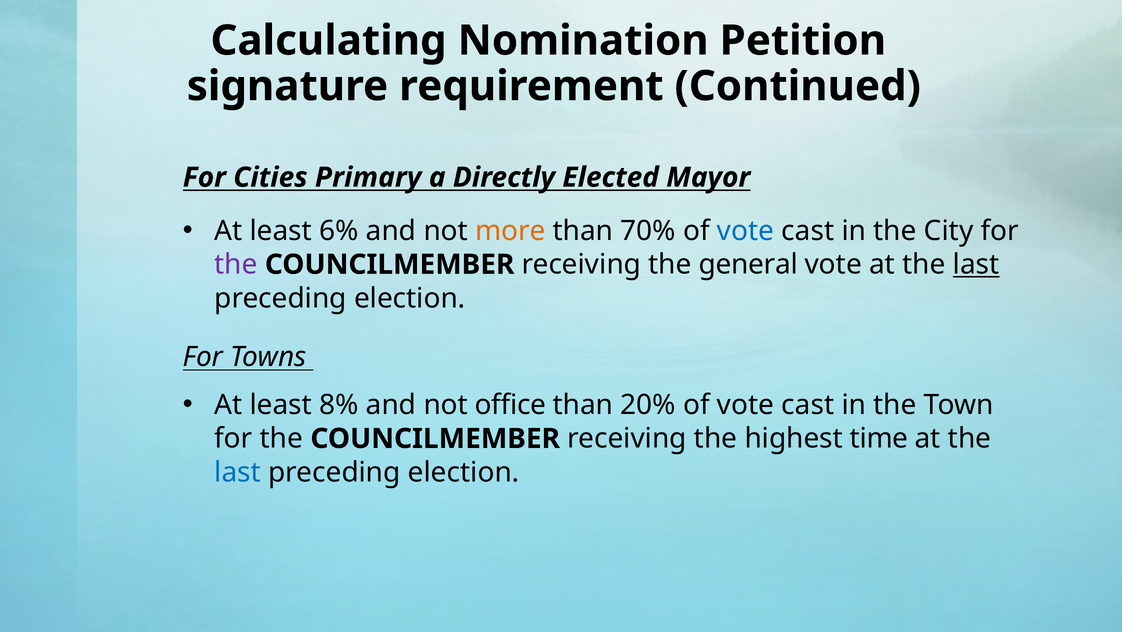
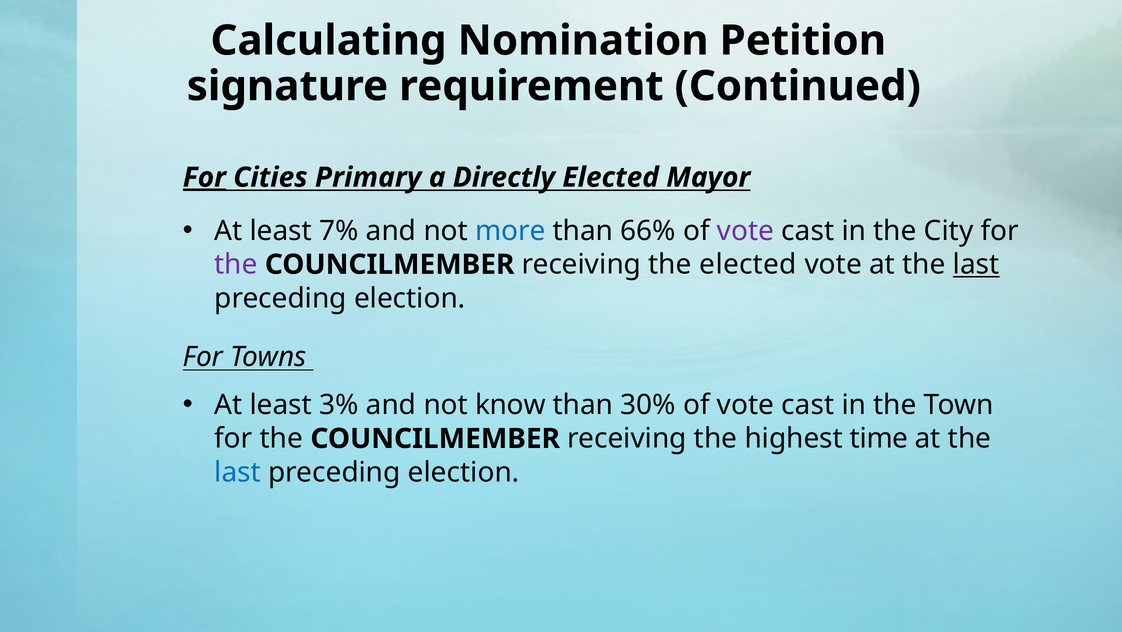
For at (204, 177) underline: none -> present
6%: 6% -> 7%
more colour: orange -> blue
70%: 70% -> 66%
vote at (746, 231) colour: blue -> purple
the general: general -> elected
8%: 8% -> 3%
office: office -> know
20%: 20% -> 30%
